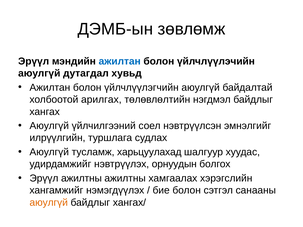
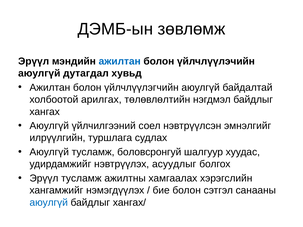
харьцуулахад: харьцуулахад -> боловсронгуй
орнуудын: орнуудын -> асуудлыг
Эрүүл ажилтны: ажилтны -> тусламж
аюулгүй at (49, 203) colour: orange -> blue
